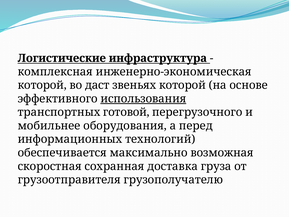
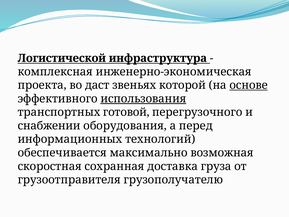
Логистические: Логистические -> Логистической
которой at (42, 85): которой -> проекта
основе underline: none -> present
мобильнее: мобильнее -> снабжении
